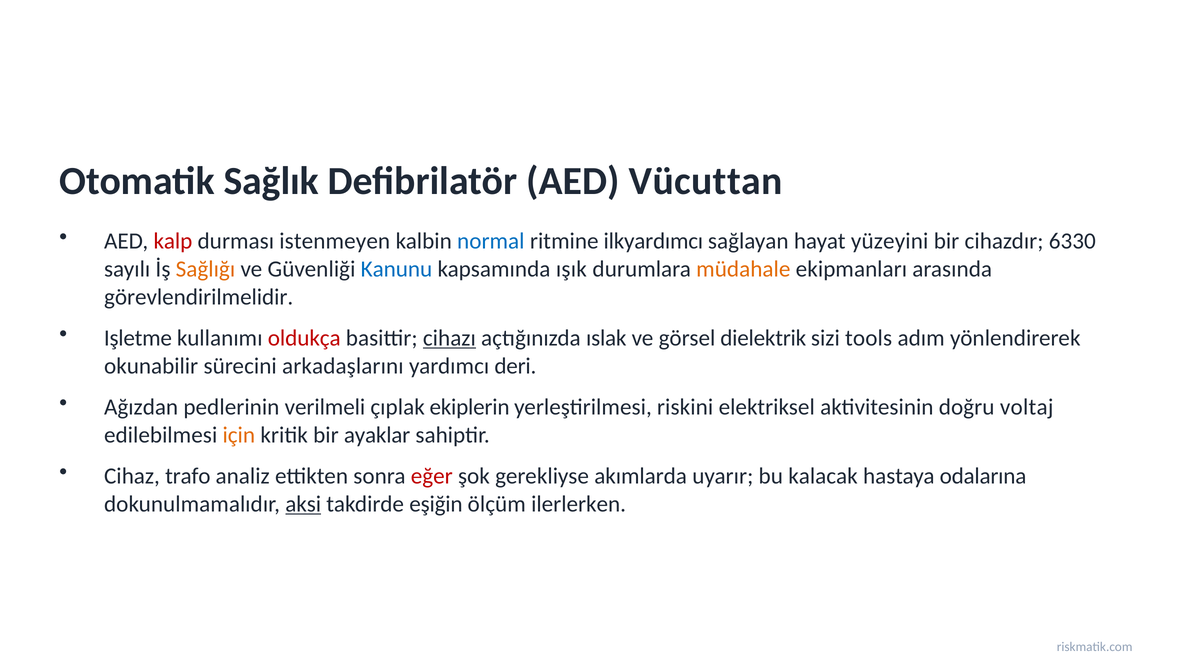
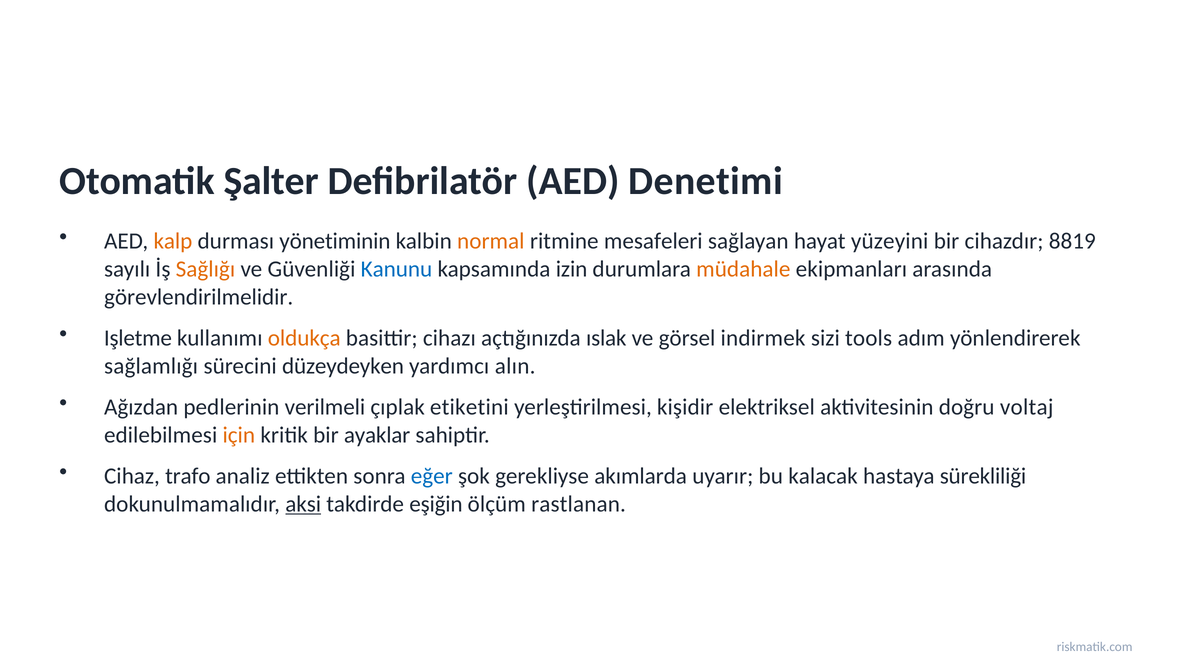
Sağlık: Sağlık -> Şalter
Vücuttan: Vücuttan -> Denetimi
kalp colour: red -> orange
istenmeyen: istenmeyen -> yönetiminin
normal colour: blue -> orange
ilkyardımcı: ilkyardımcı -> mesafeleri
6330: 6330 -> 8819
ışık: ışık -> izin
oldukça colour: red -> orange
cihazı underline: present -> none
dielektrik: dielektrik -> indirmek
okunabilir: okunabilir -> sağlamlığı
arkadaşlarını: arkadaşlarını -> düzeydeyken
deri: deri -> alın
ekiplerin: ekiplerin -> etiketini
riskini: riskini -> kişidir
eğer colour: red -> blue
odalarına: odalarına -> sürekliliği
ilerlerken: ilerlerken -> rastlanan
